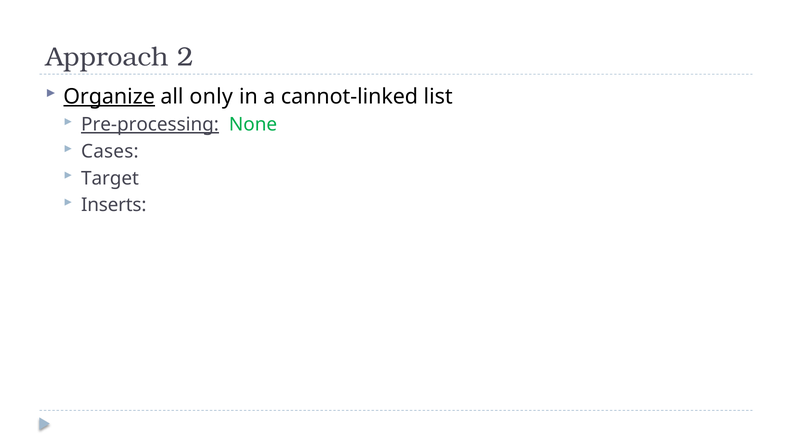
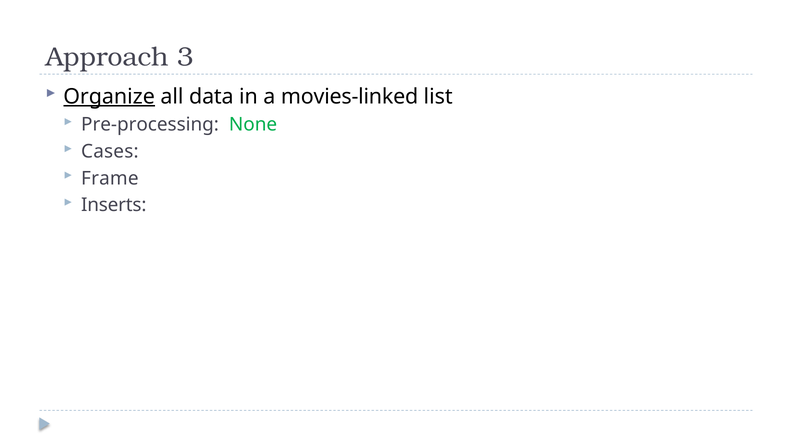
2: 2 -> 3
only: only -> data
cannot-linked: cannot-linked -> movies-linked
Pre-processing underline: present -> none
Target: Target -> Frame
